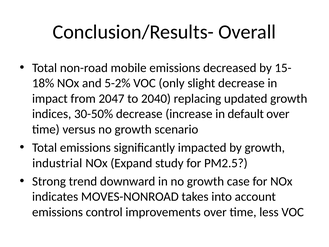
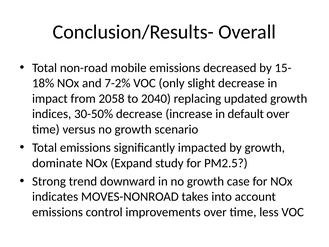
5-2%: 5-2% -> 7-2%
2047: 2047 -> 2058
industrial: industrial -> dominate
